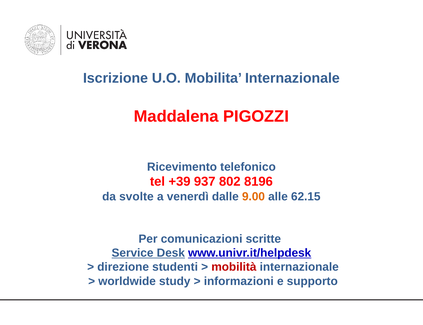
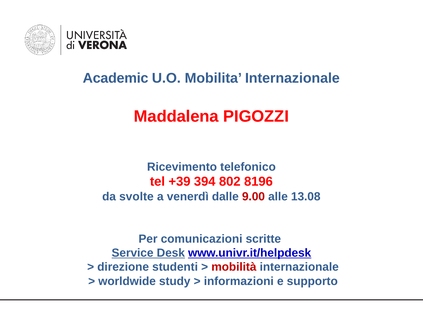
Iscrizione: Iscrizione -> Academic
937: 937 -> 394
9.00 colour: orange -> red
62.15: 62.15 -> 13.08
